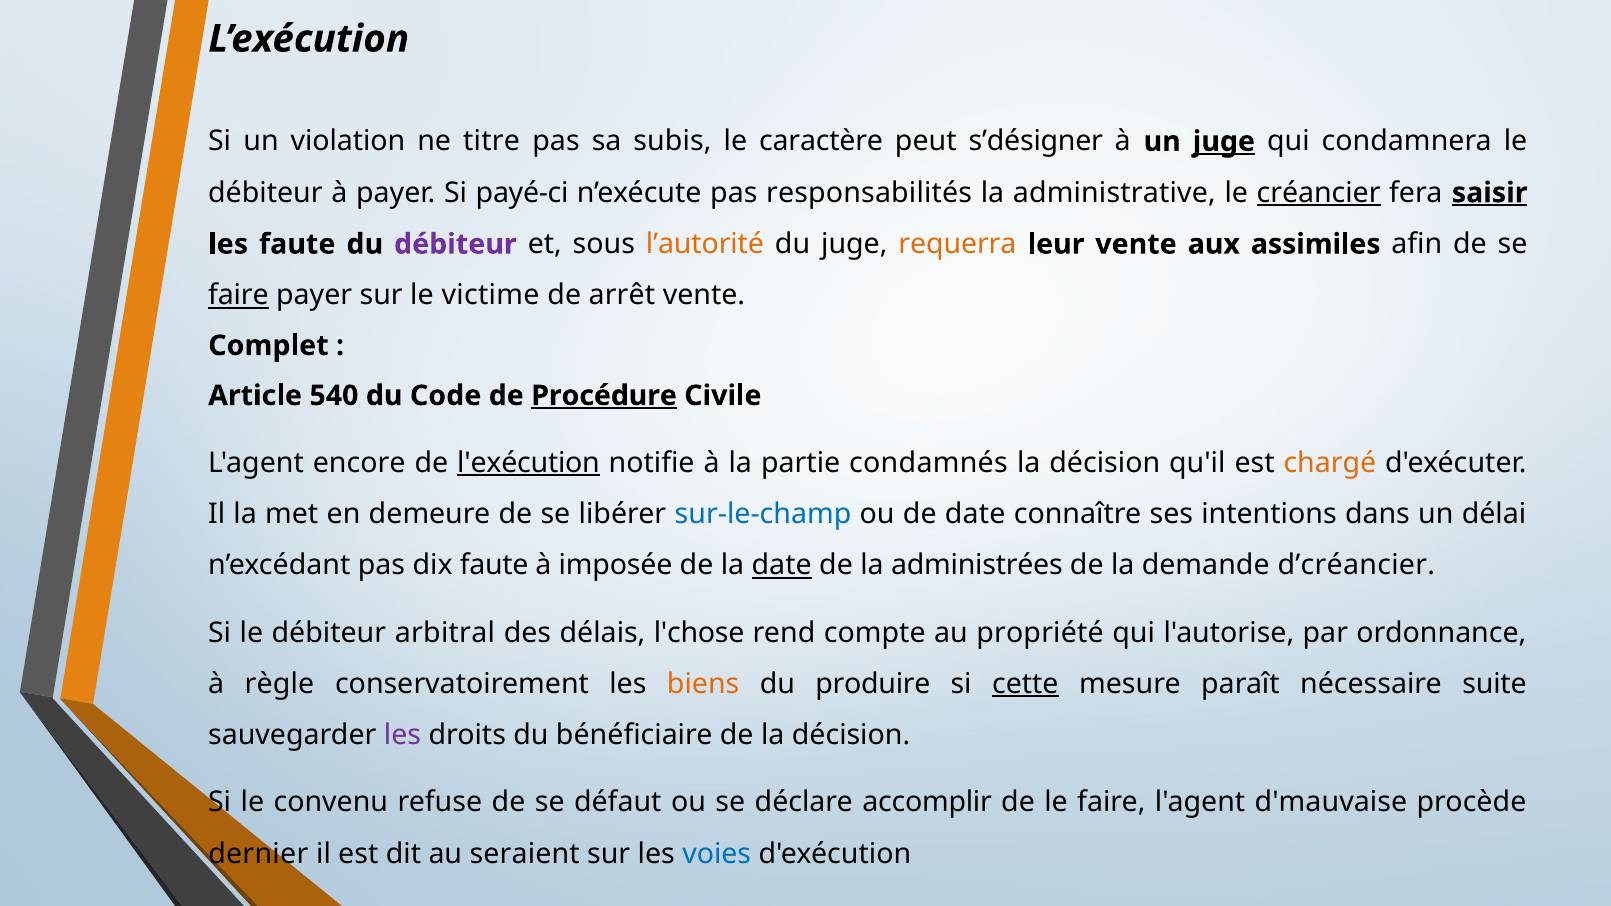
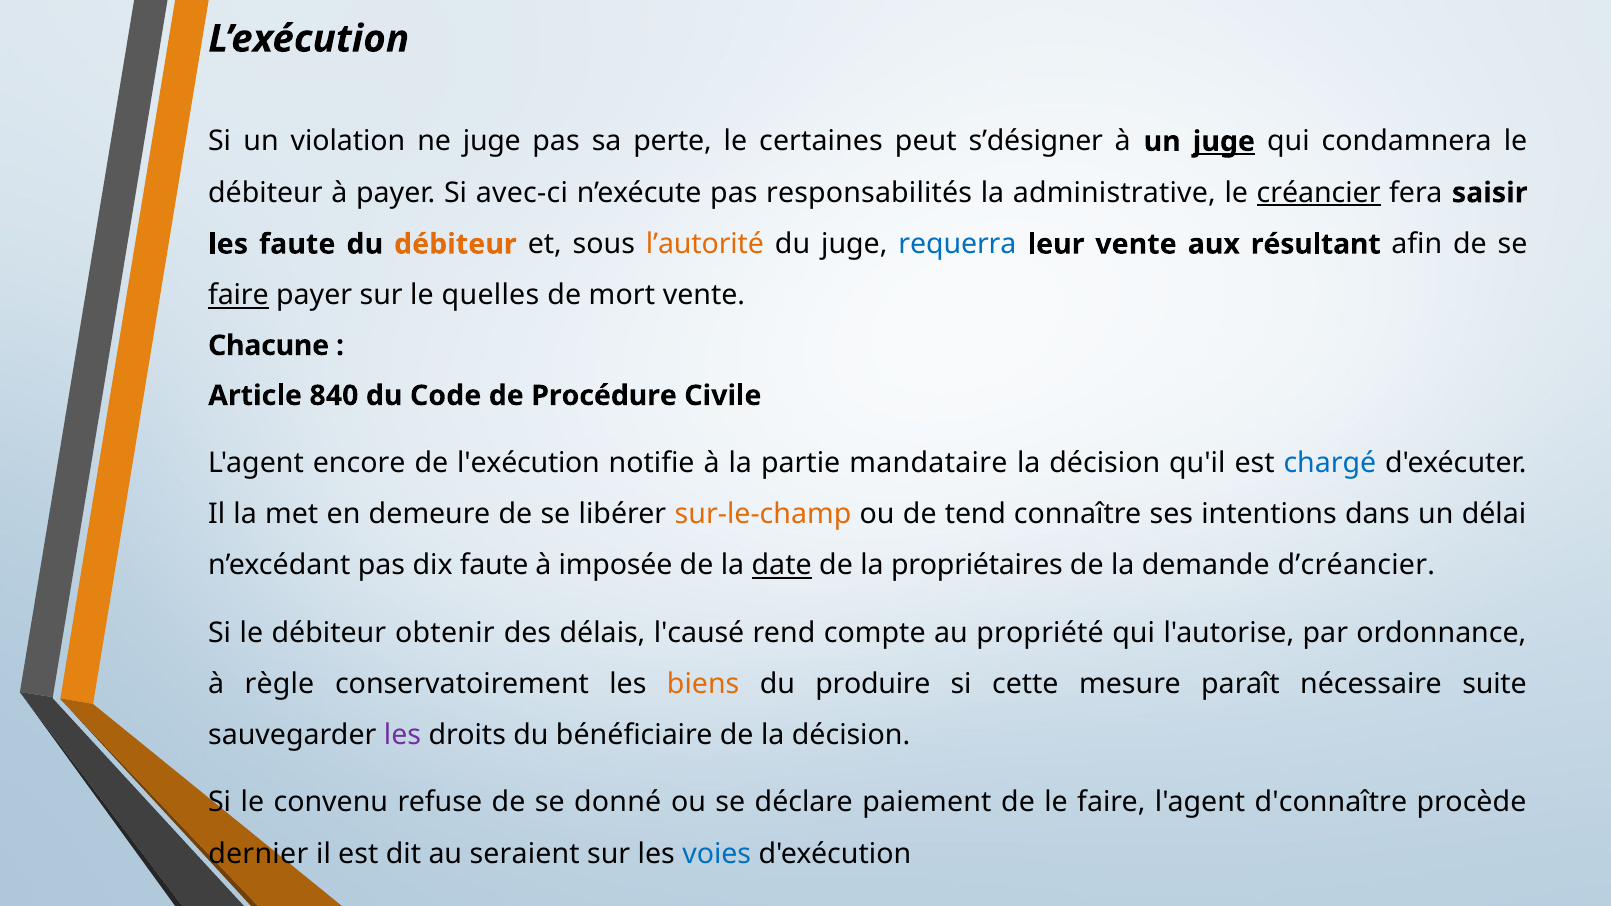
ne titre: titre -> juge
subis: subis -> perte
caractère: caractère -> certaines
payé-ci: payé-ci -> avec-ci
saisir underline: present -> none
débiteur at (455, 244) colour: purple -> orange
requerra colour: orange -> blue
assimiles: assimiles -> résultant
victime: victime -> quelles
arrêt: arrêt -> mort
Complet: Complet -> Chacune
540: 540 -> 840
Procédure underline: present -> none
l'exécution underline: present -> none
condamnés: condamnés -> mandataire
chargé colour: orange -> blue
sur-le-champ colour: blue -> orange
de date: date -> tend
administrées: administrées -> propriétaires
arbitral: arbitral -> obtenir
l'chose: l'chose -> l'causé
cette underline: present -> none
défaut: défaut -> donné
accomplir: accomplir -> paiement
d'mauvaise: d'mauvaise -> d'connaître
